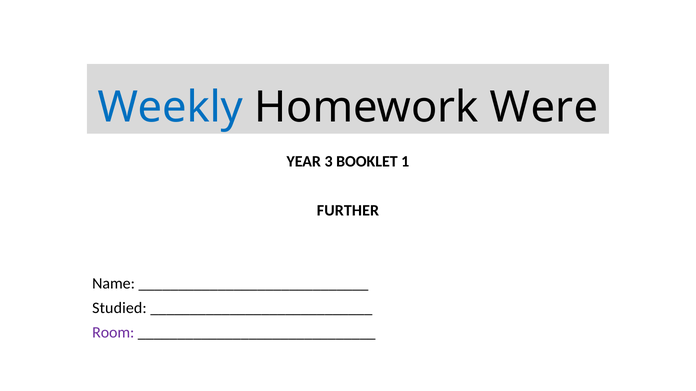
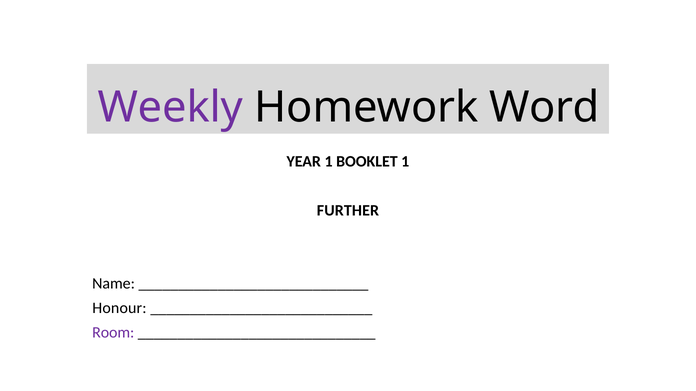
Weekly colour: blue -> purple
Were: Were -> Word
YEAR 3: 3 -> 1
Studied: Studied -> Honour
